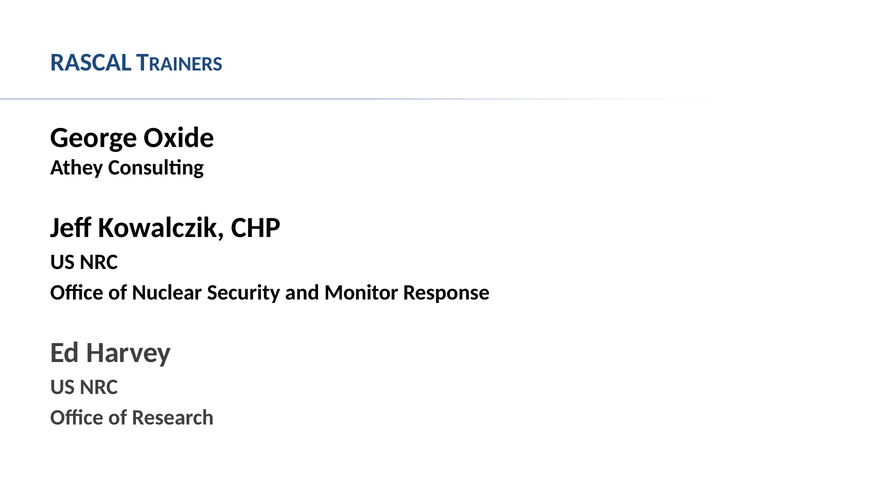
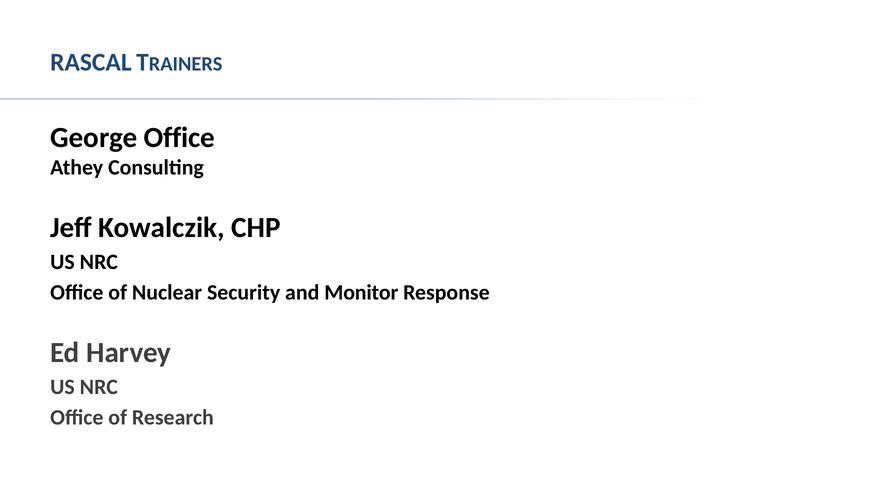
George Oxide: Oxide -> Office
